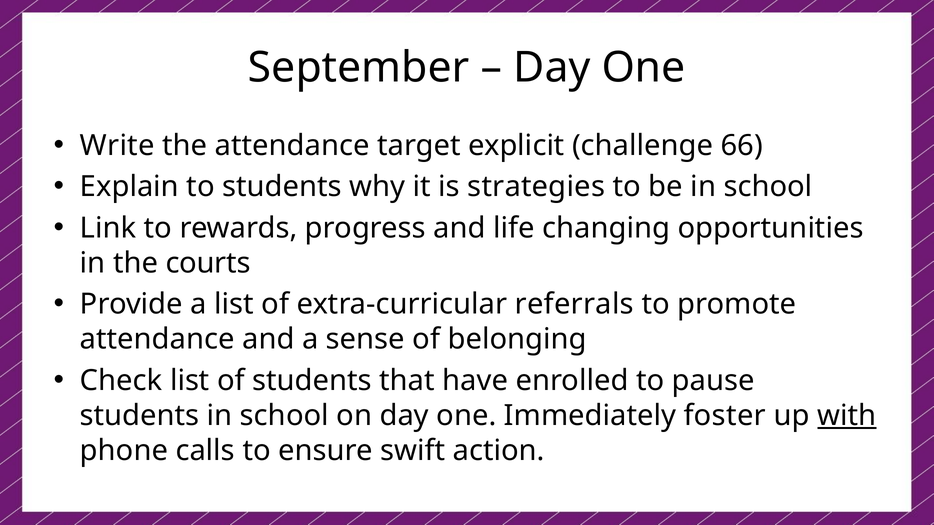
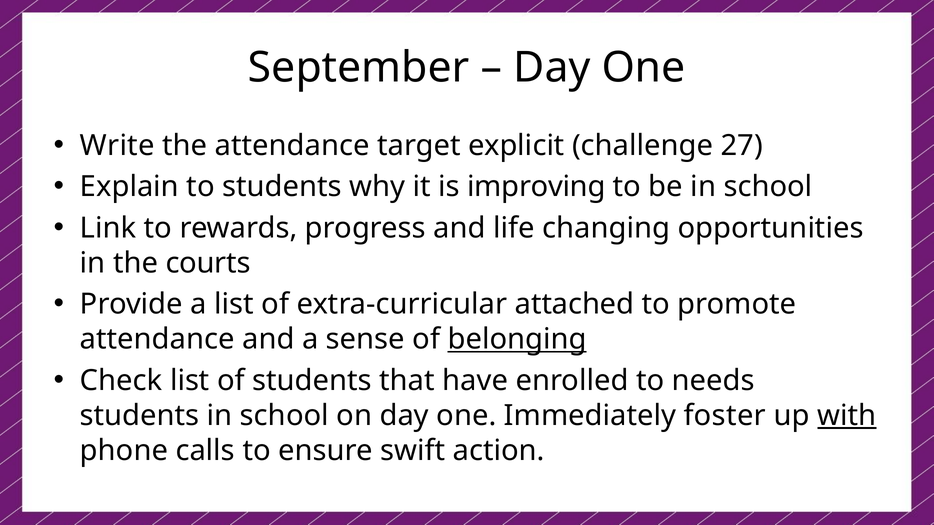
66: 66 -> 27
strategies: strategies -> improving
referrals: referrals -> attached
belonging underline: none -> present
pause: pause -> needs
